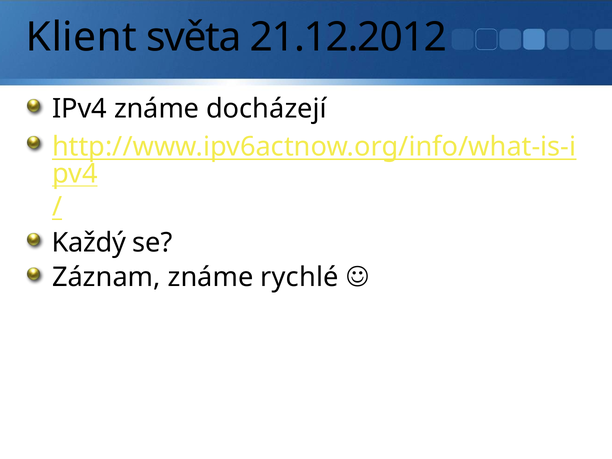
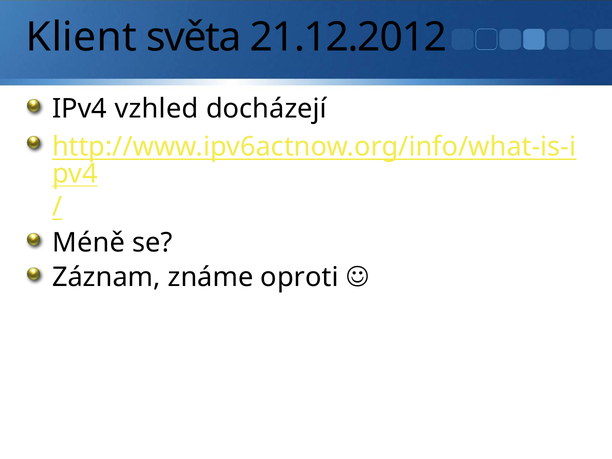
IPv4 známe: známe -> vzhled
Každý: Každý -> Méně
rychlé: rychlé -> oproti
